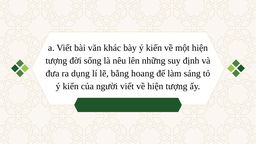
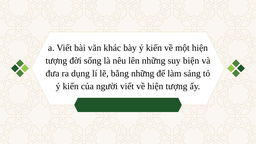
định: định -> biện
bằng hoang: hoang -> những
